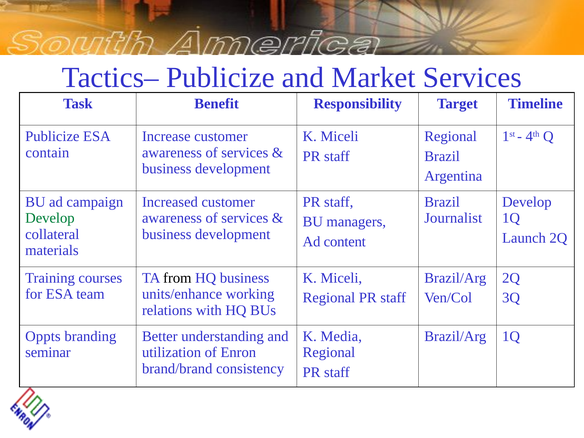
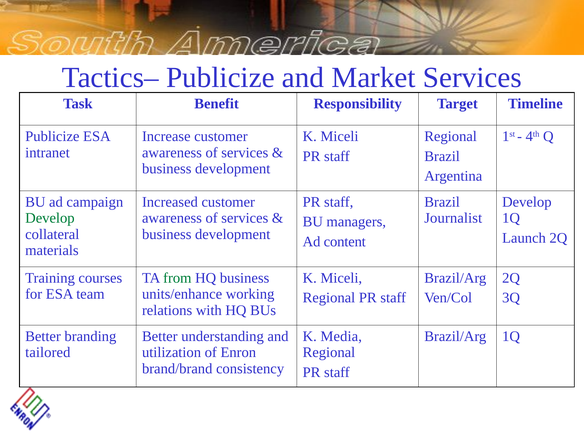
contain: contain -> intranet
from colour: black -> green
Oppts at (43, 336): Oppts -> Better
seminar: seminar -> tailored
